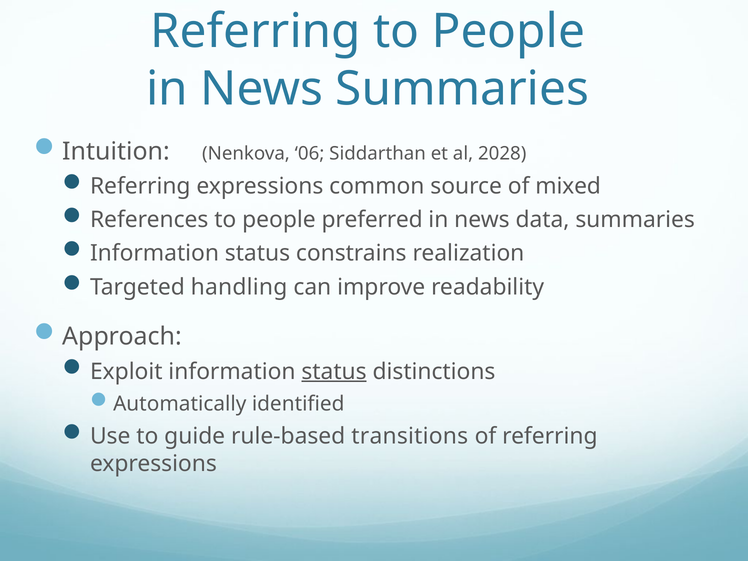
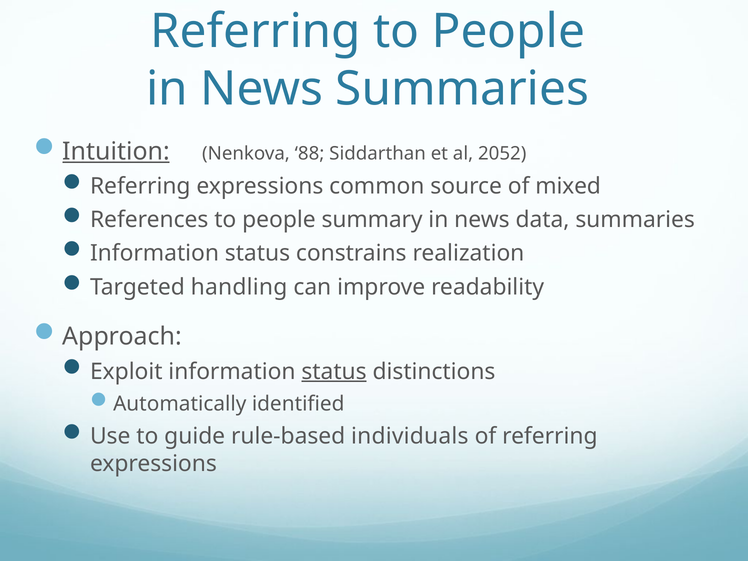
Intuition underline: none -> present
06: 06 -> 88
2028: 2028 -> 2052
preferred: preferred -> summary
transitions: transitions -> individuals
